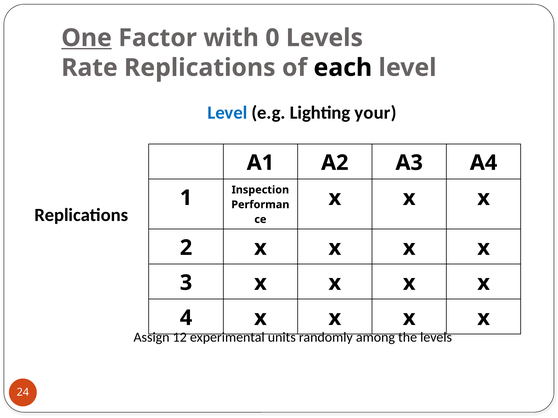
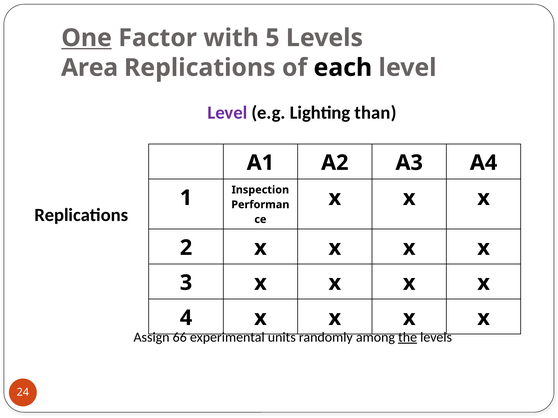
0: 0 -> 5
Rate: Rate -> Area
Level at (227, 113) colour: blue -> purple
your: your -> than
12: 12 -> 66
the underline: none -> present
